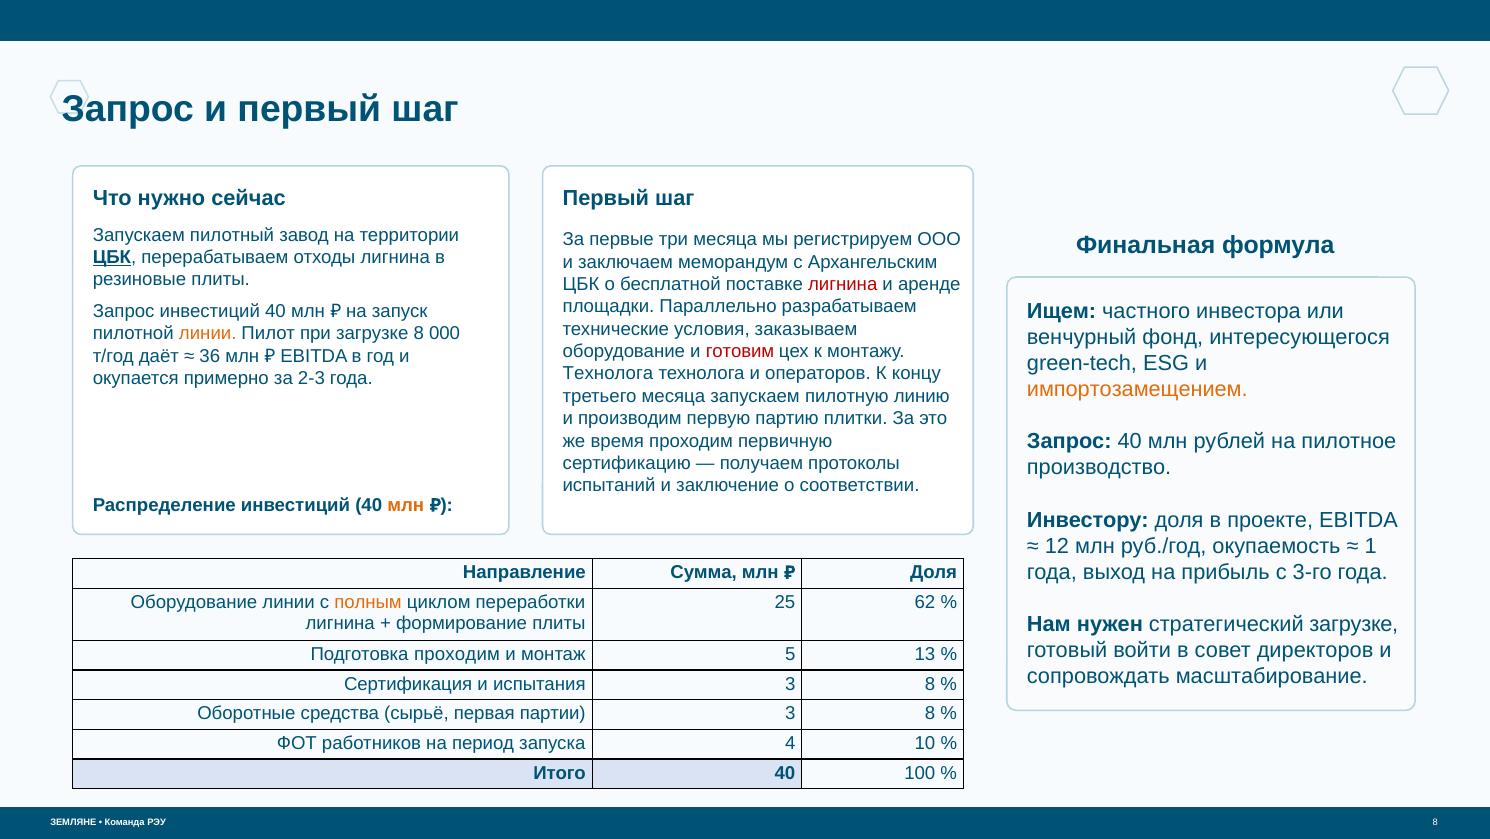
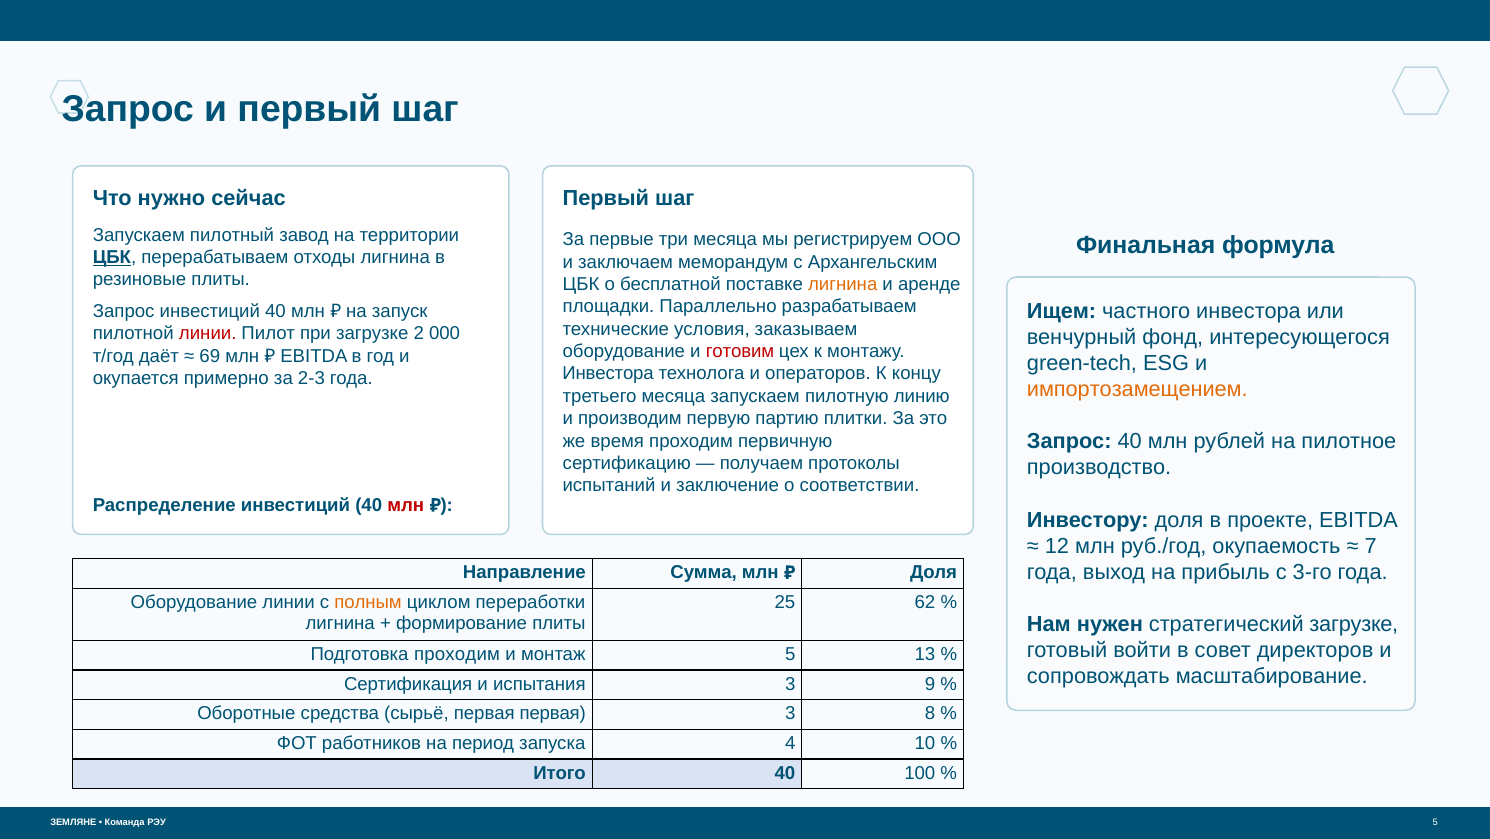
лигнина at (843, 284) colour: red -> orange
линии at (208, 334) colour: orange -> red
загрузке 8: 8 -> 2
36: 36 -> 69
Технолога at (608, 374): Технолога -> Инвестора
млн at (406, 505) colour: orange -> red
1: 1 -> 7
испытания 3 8: 8 -> 9
первая партии: партии -> первая
РЭУ 8: 8 -> 5
